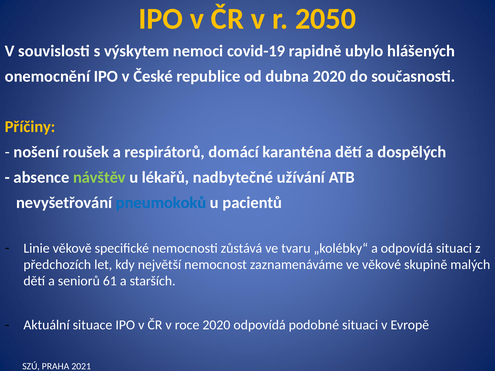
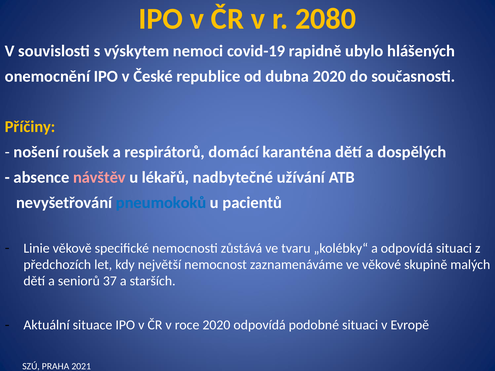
2050: 2050 -> 2080
návštěv colour: light green -> pink
61: 61 -> 37
